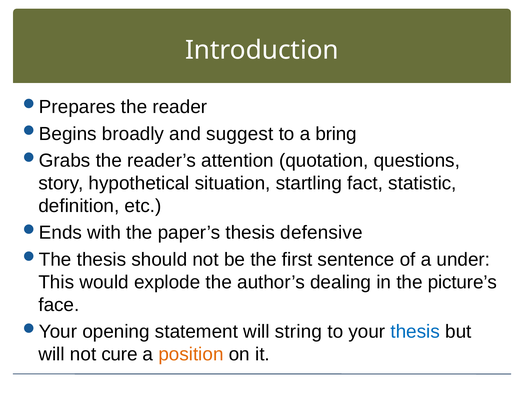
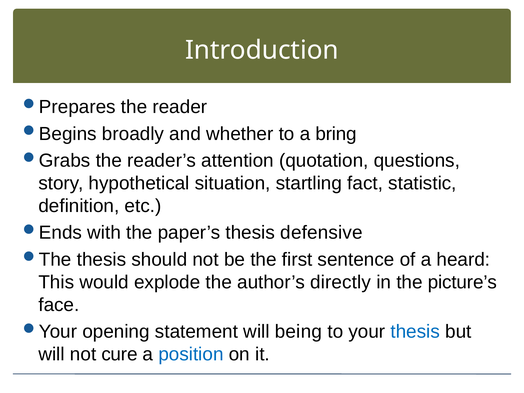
suggest: suggest -> whether
under: under -> heard
dealing: dealing -> directly
string: string -> being
position colour: orange -> blue
